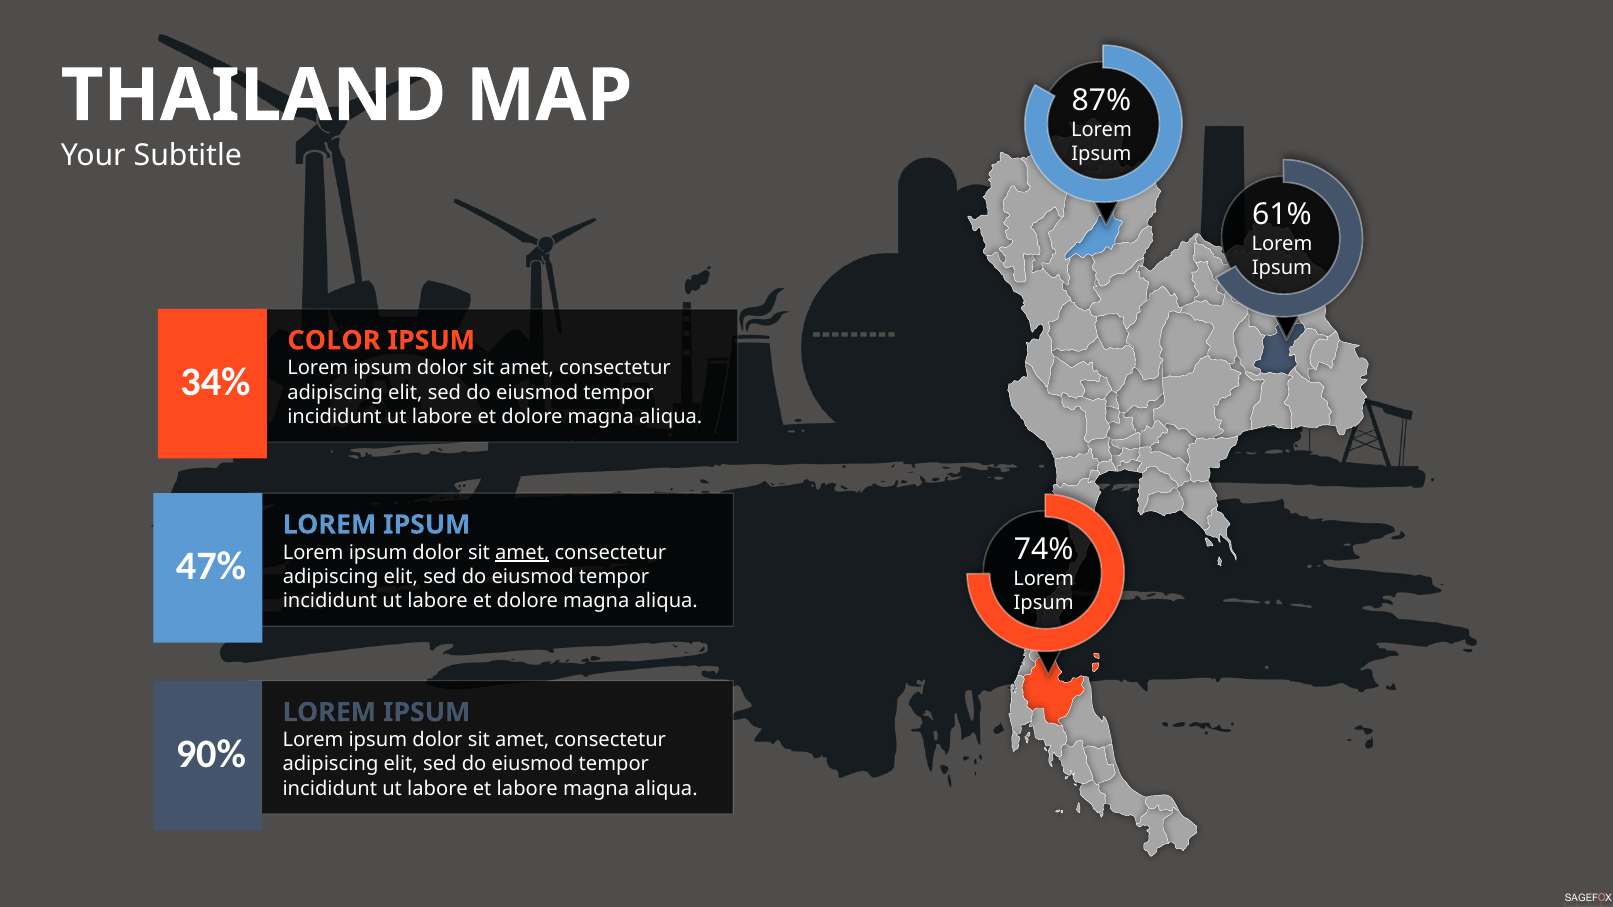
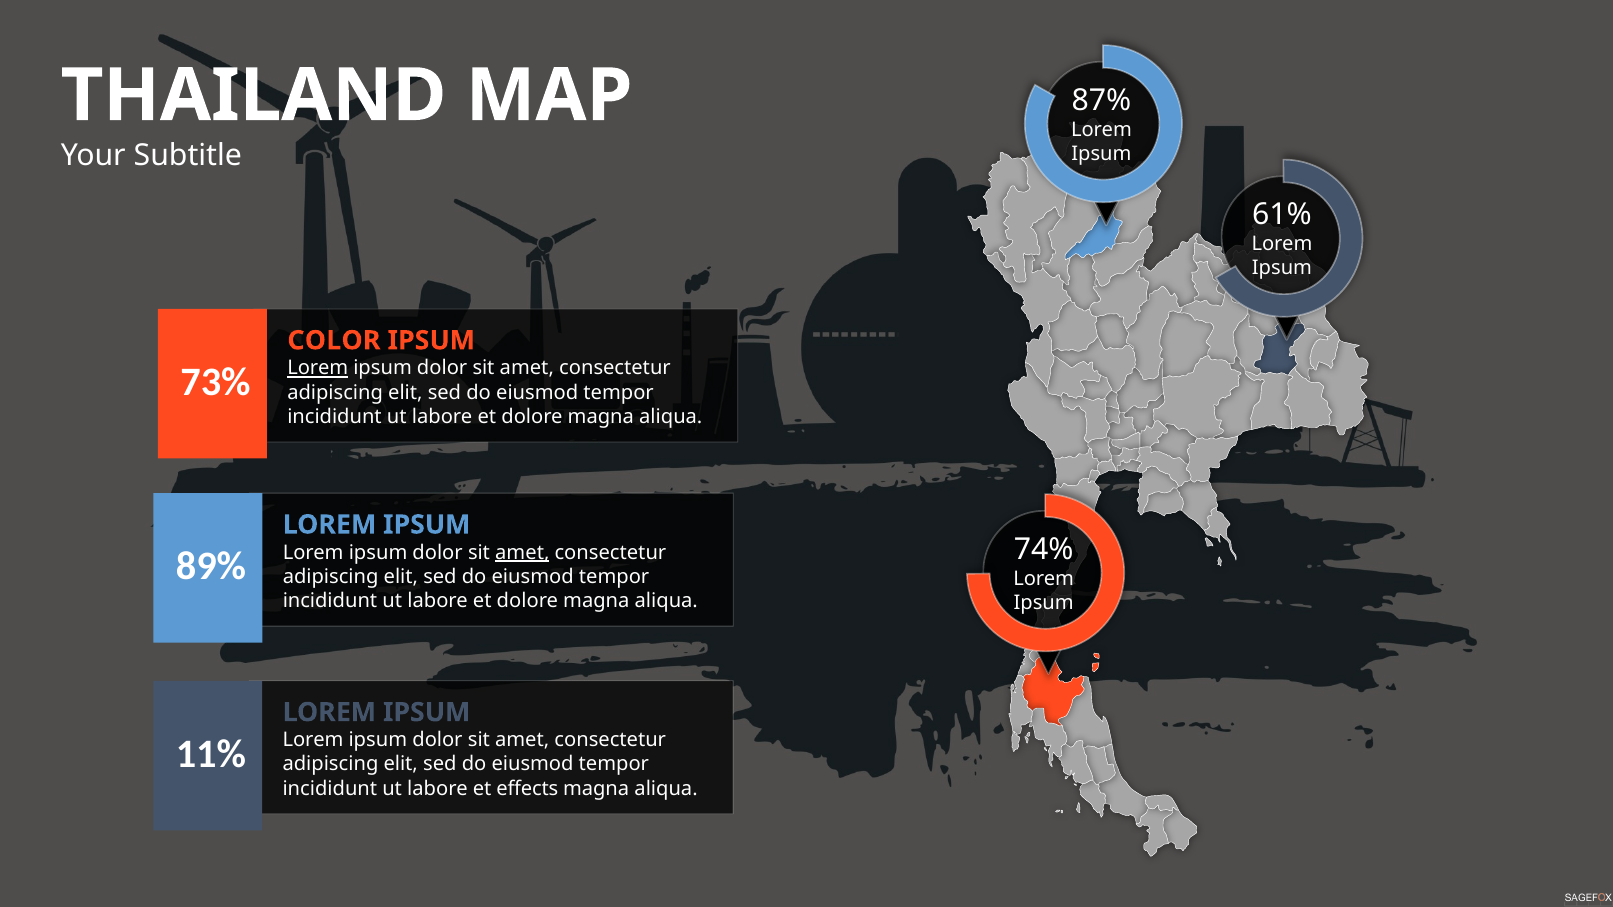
Lorem at (318, 368) underline: none -> present
34%: 34% -> 73%
47%: 47% -> 89%
90%: 90% -> 11%
et labore: labore -> effects
